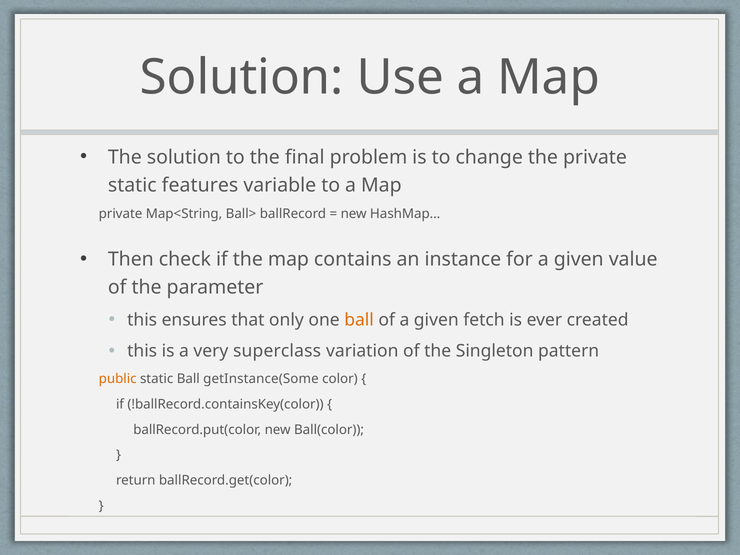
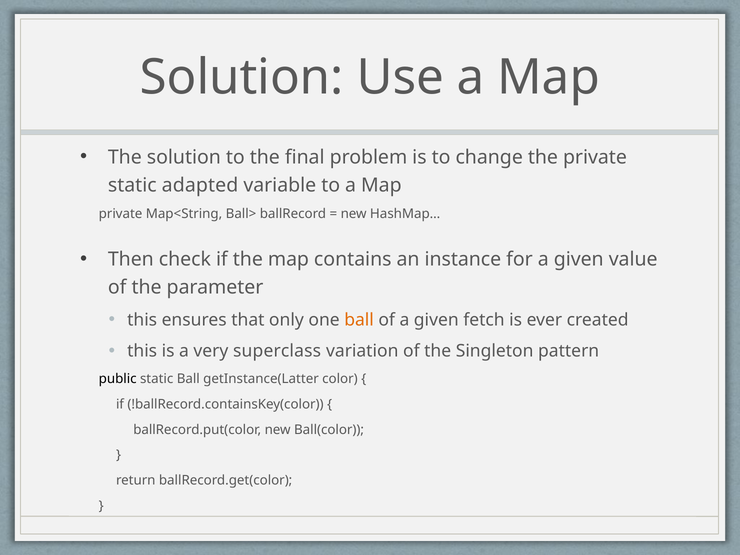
features: features -> adapted
public colour: orange -> black
getInstance(Some: getInstance(Some -> getInstance(Latter
